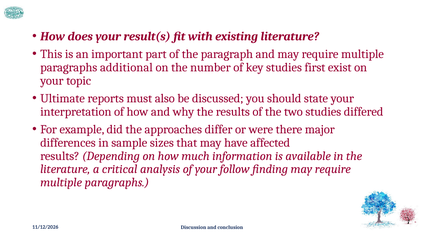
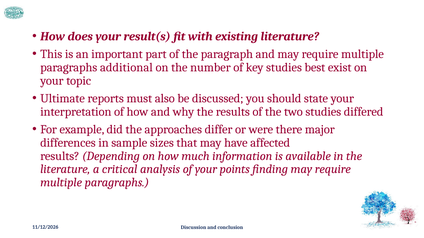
first: first -> best
follow: follow -> points
